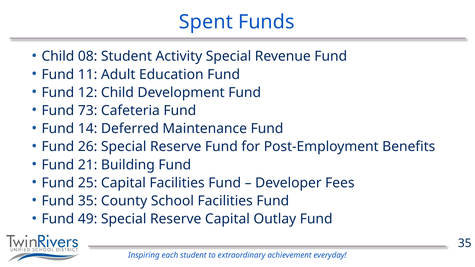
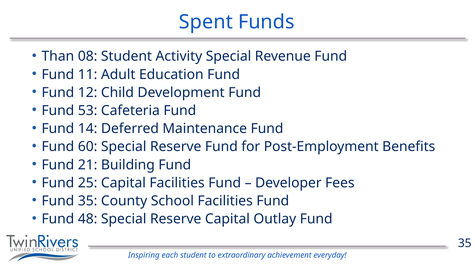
Child at (58, 56): Child -> Than
73: 73 -> 53
26: 26 -> 60
49: 49 -> 48
